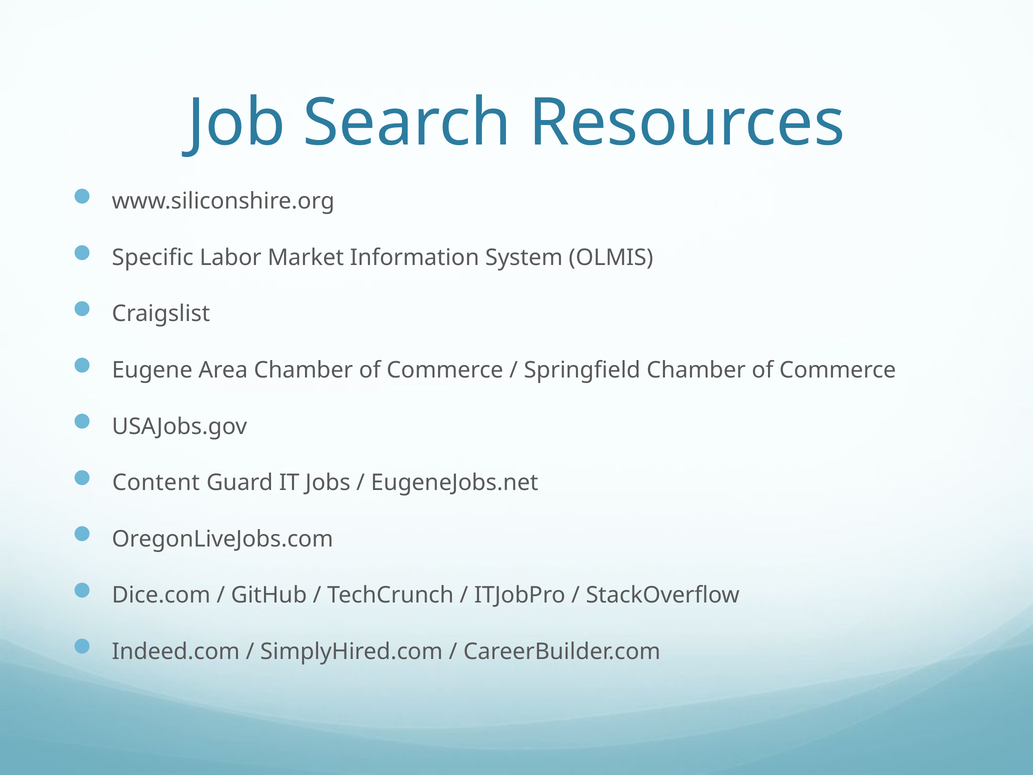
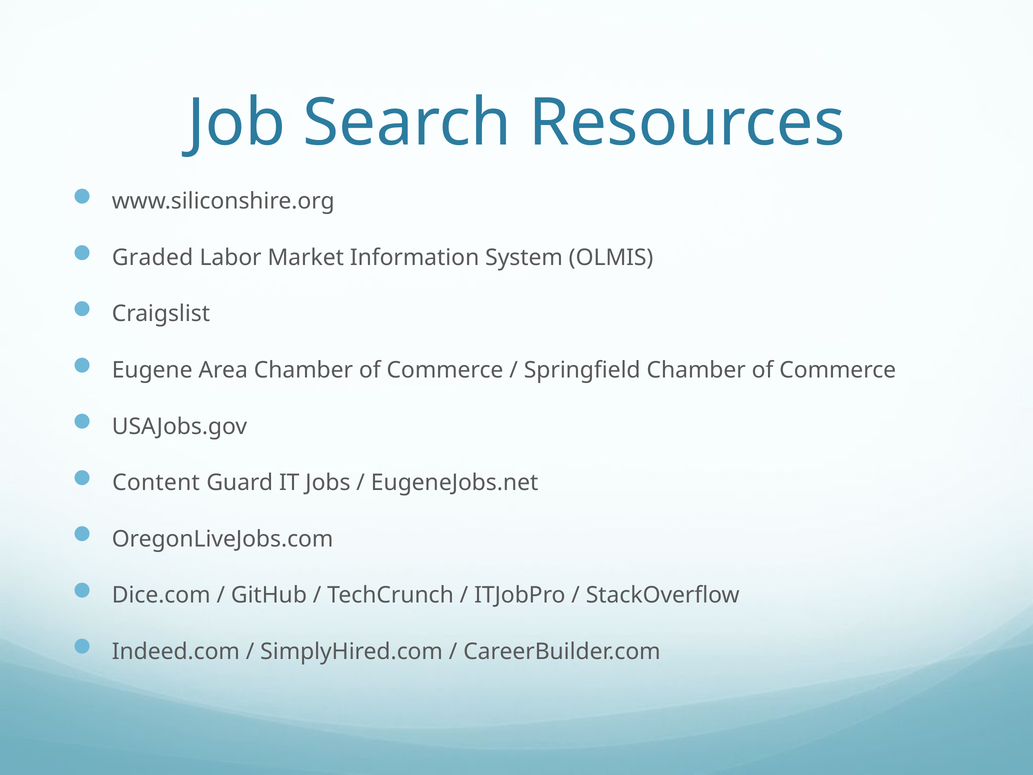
Specific: Specific -> Graded
